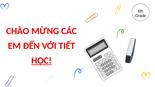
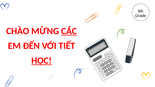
CÁC underline: none -> present
